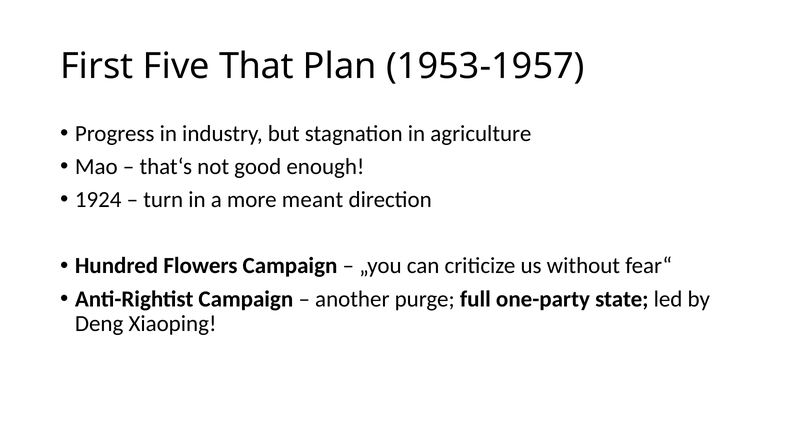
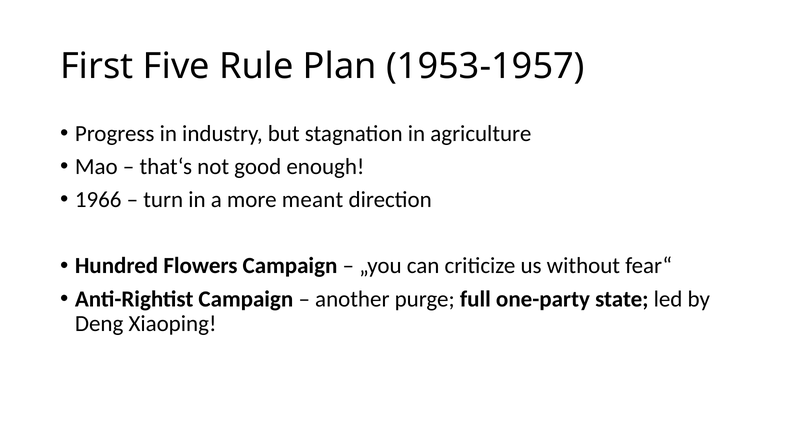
That: That -> Rule
1924: 1924 -> 1966
